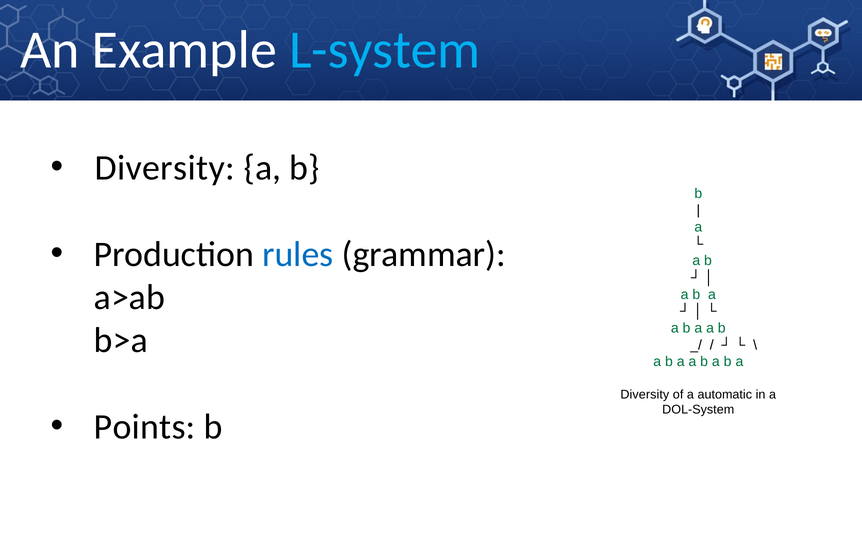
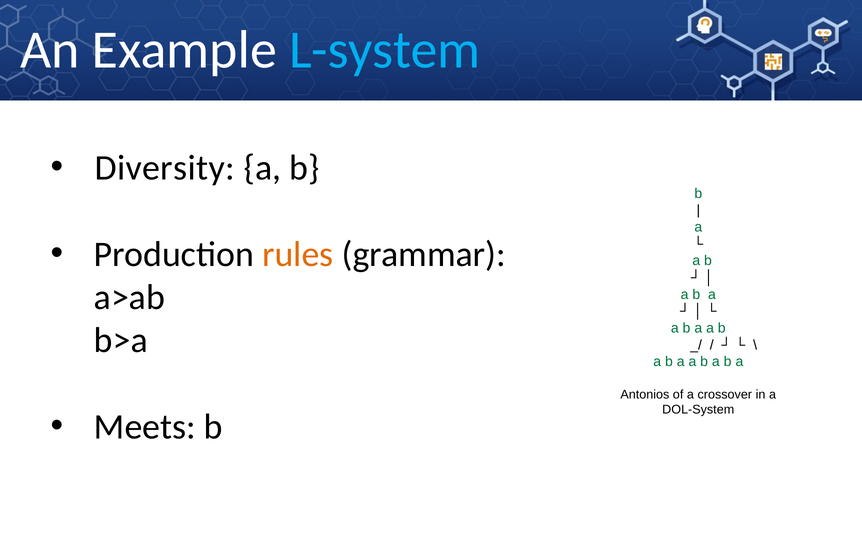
rules colour: blue -> orange
Diversity at (645, 394): Diversity -> Antonios
automatic: automatic -> crossover
Points: Points -> Meets
